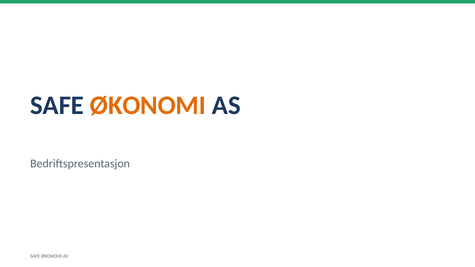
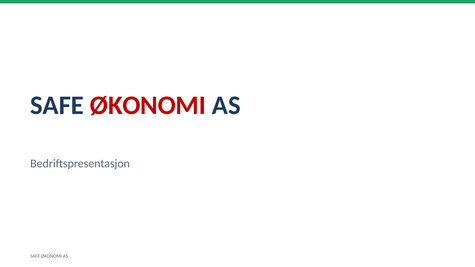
ØKONOMI at (148, 105) colour: orange -> red
